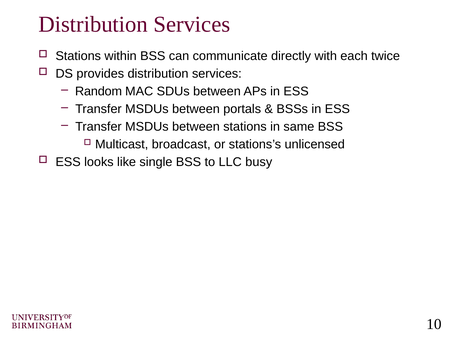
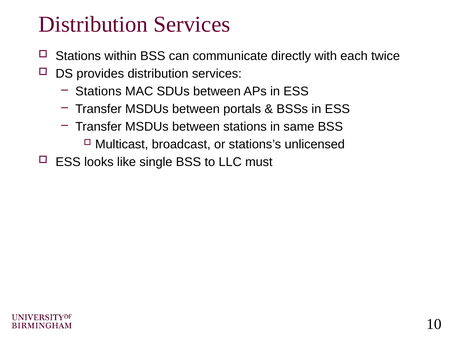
Random at (99, 91): Random -> Stations
busy: busy -> must
